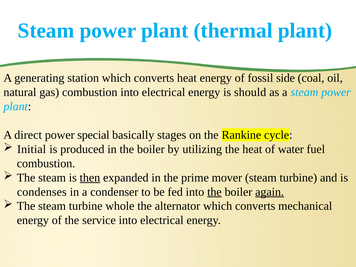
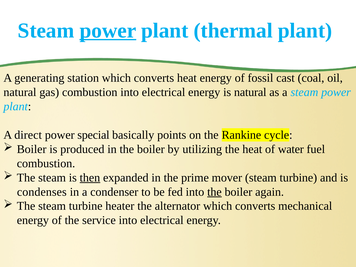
power at (108, 31) underline: none -> present
side: side -> cast
is should: should -> natural
stages: stages -> points
Initial at (32, 149): Initial -> Boiler
again underline: present -> none
whole: whole -> heater
